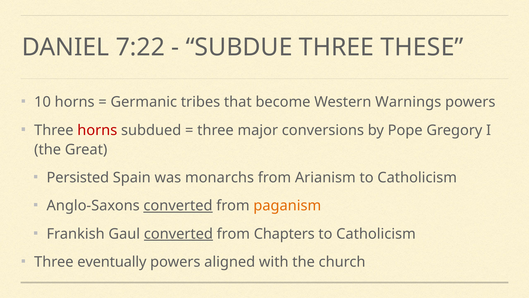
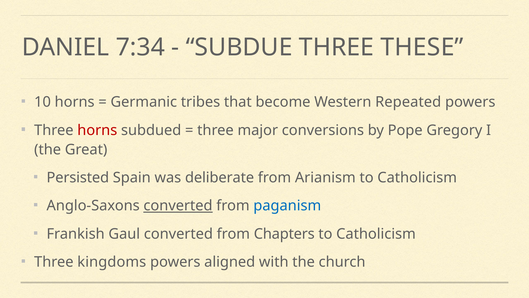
7:22: 7:22 -> 7:34
Warnings: Warnings -> Repeated
monarchs: monarchs -> deliberate
paganism colour: orange -> blue
converted at (178, 234) underline: present -> none
eventually: eventually -> kingdoms
